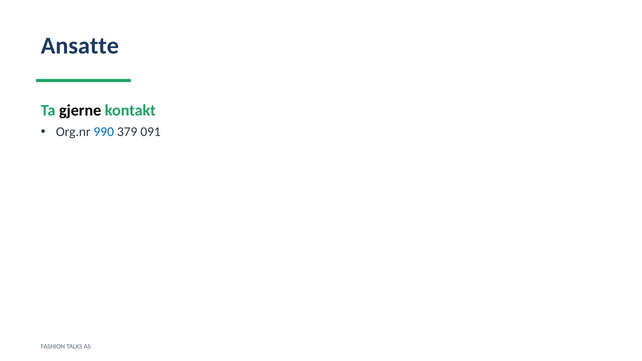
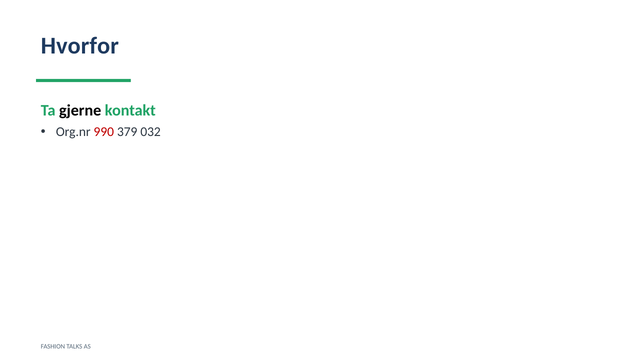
Ansatte: Ansatte -> Hvorfor
990 colour: blue -> red
091: 091 -> 032
